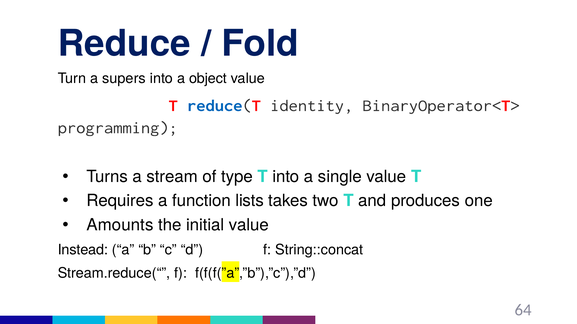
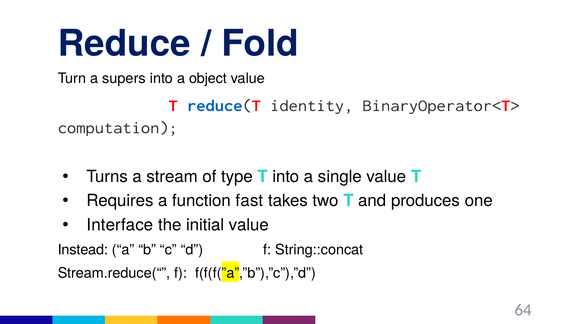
programming: programming -> computation
lists: lists -> fast
Amounts: Amounts -> Interface
